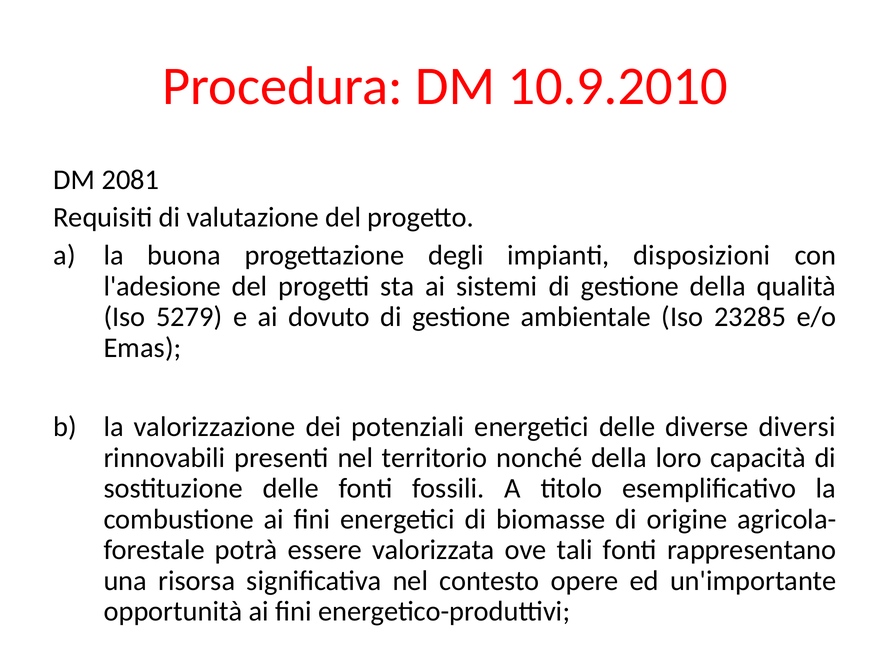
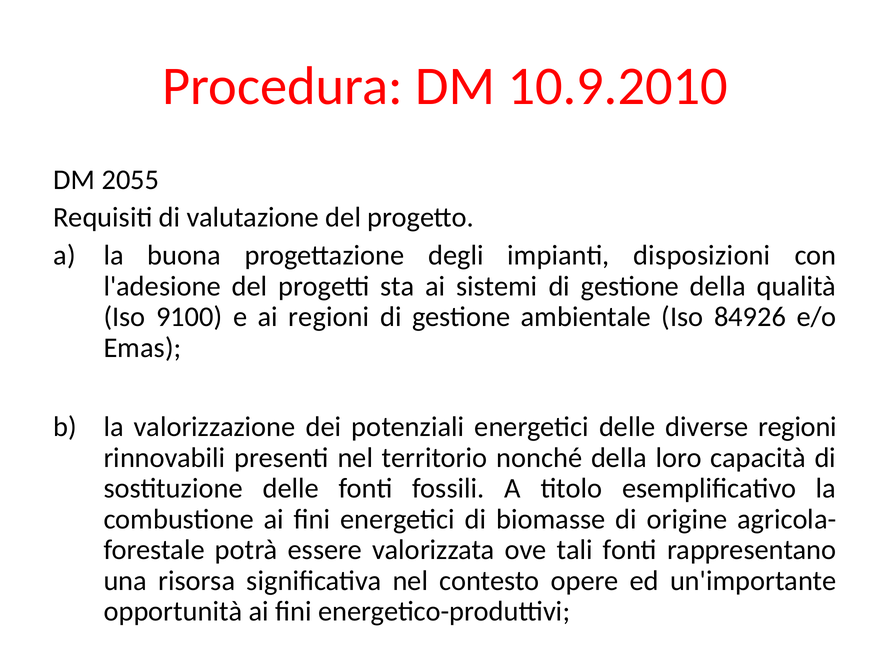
2081: 2081 -> 2055
5279: 5279 -> 9100
ai dovuto: dovuto -> regioni
23285: 23285 -> 84926
diverse diversi: diversi -> regioni
